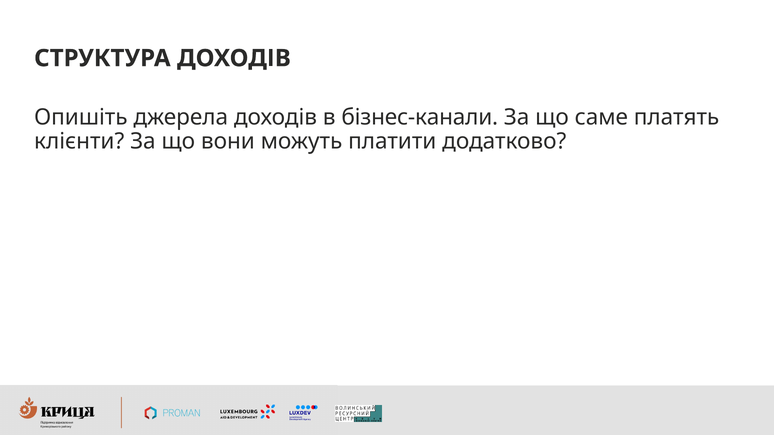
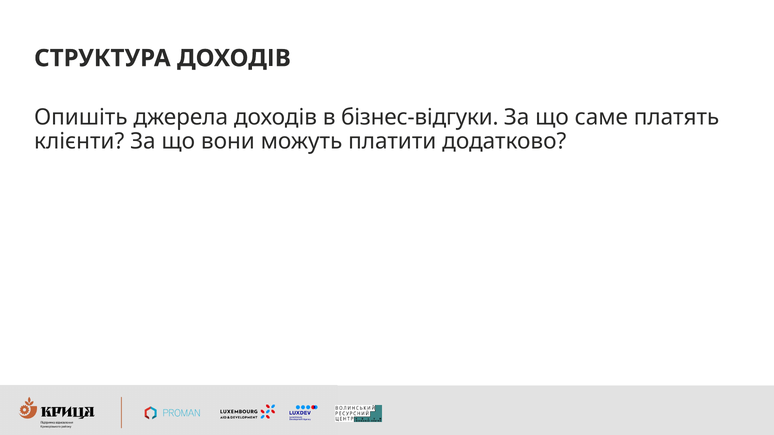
бізнес-канали: бізнес-канали -> бізнес-відгуки
